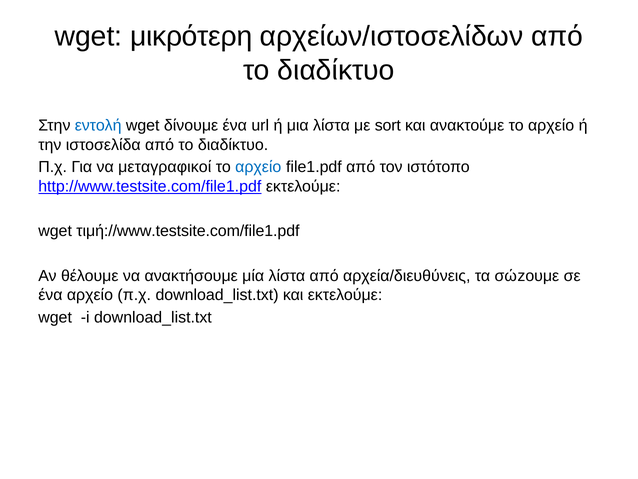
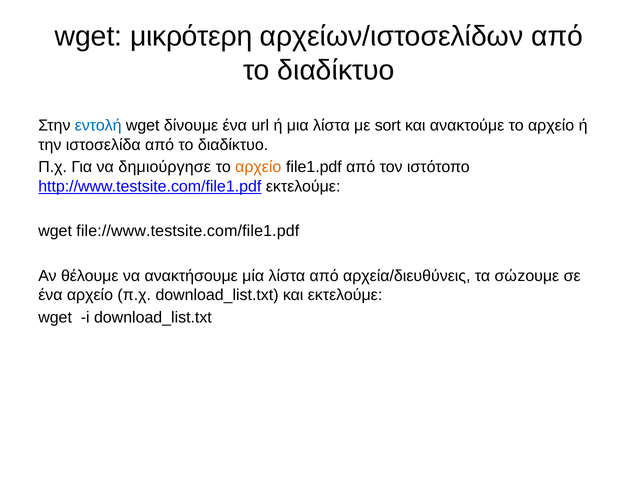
μεταγραφικοί: μεταγραφικοί -> δημιούργησε
αρχείο at (258, 167) colour: blue -> orange
τιμή://www.testsite.com/file1.pdf: τιμή://www.testsite.com/file1.pdf -> file://www.testsite.com/file1.pdf
